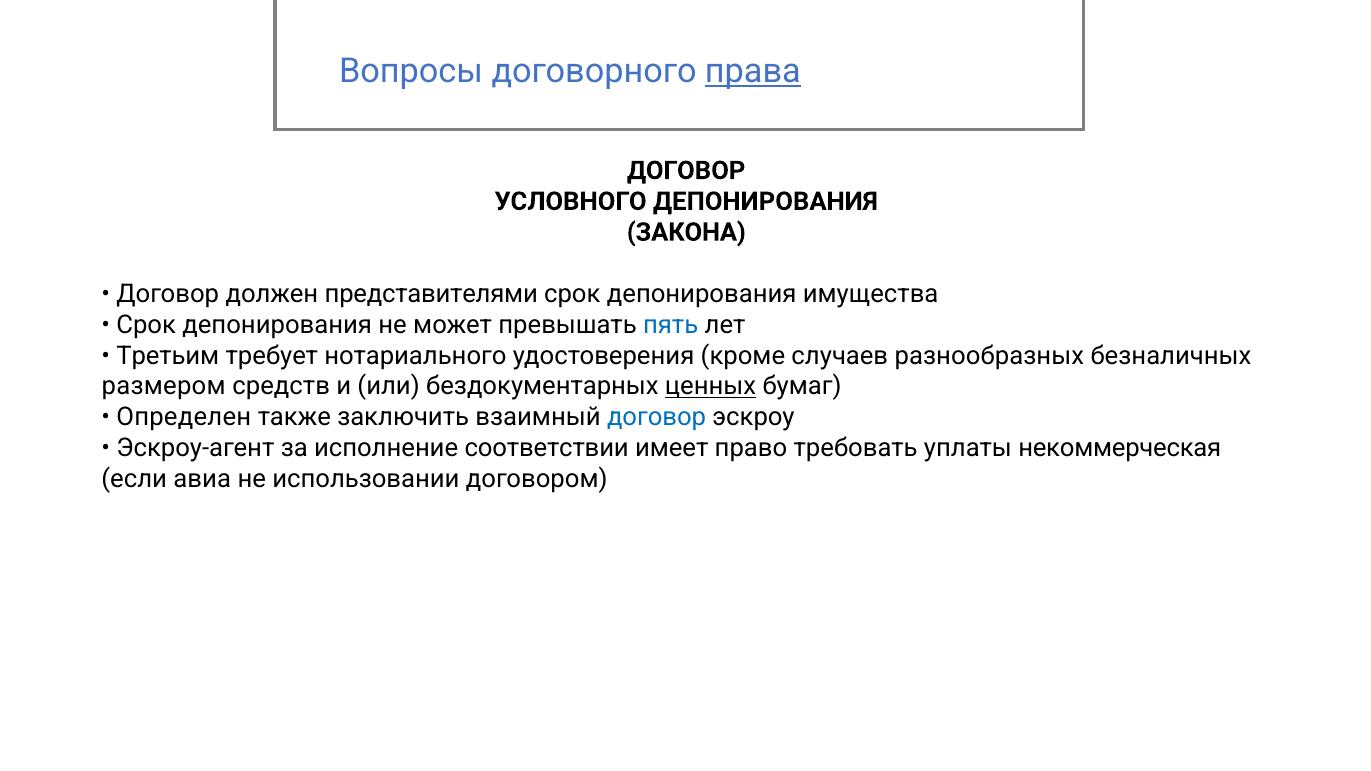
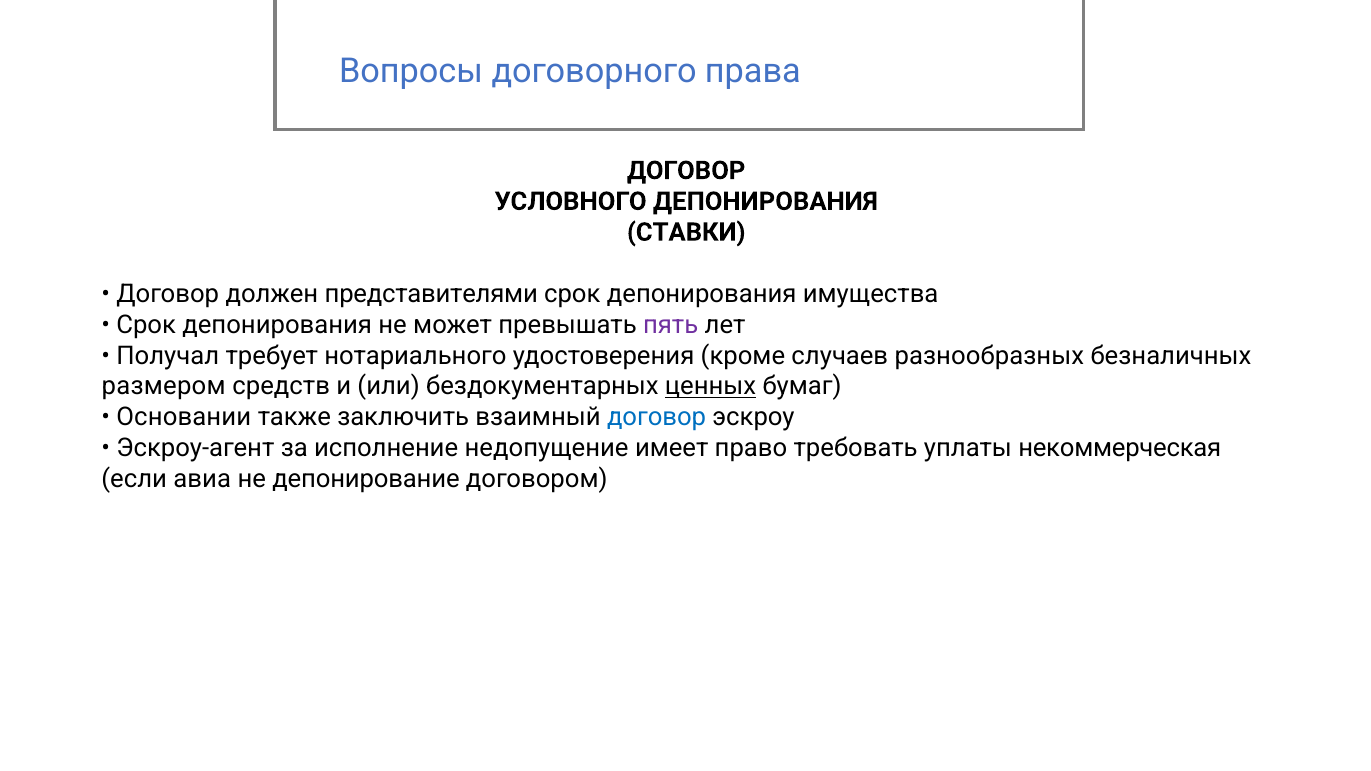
права underline: present -> none
ЗАКОНА: ЗАКОНА -> СТАВКИ
пять colour: blue -> purple
Третьим: Третьим -> Получал
Определен: Определен -> Основании
соответствии: соответствии -> недопущение
использовании: использовании -> депонирование
